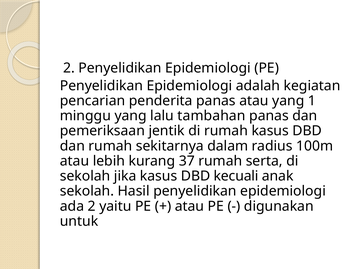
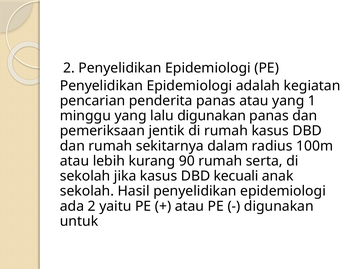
lalu tambahan: tambahan -> digunakan
37: 37 -> 90
